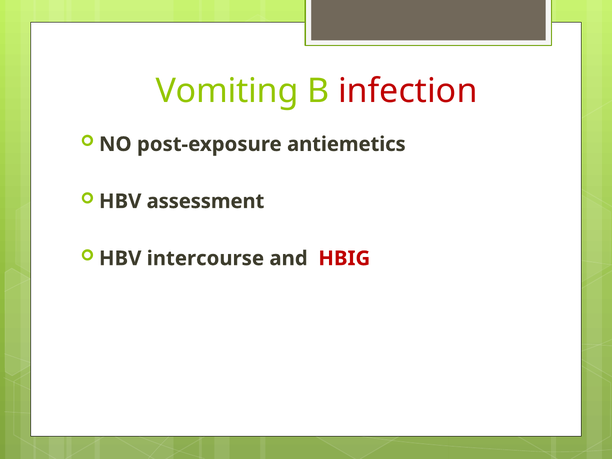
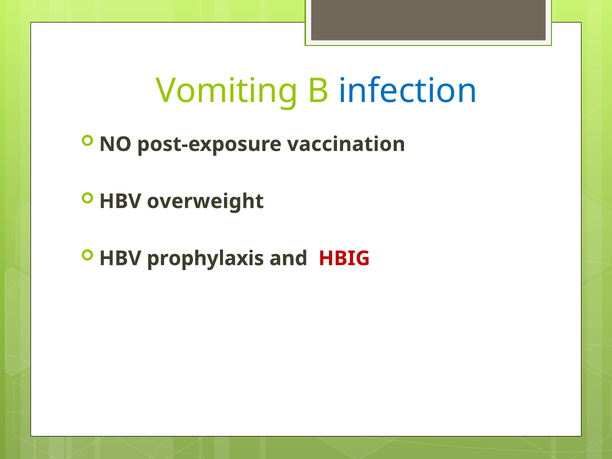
infection colour: red -> blue
antiemetics: antiemetics -> vaccination
assessment: assessment -> overweight
intercourse: intercourse -> prophylaxis
